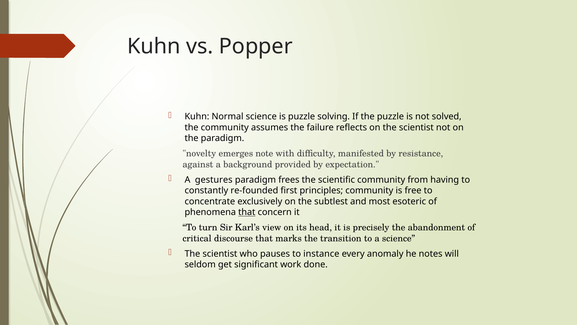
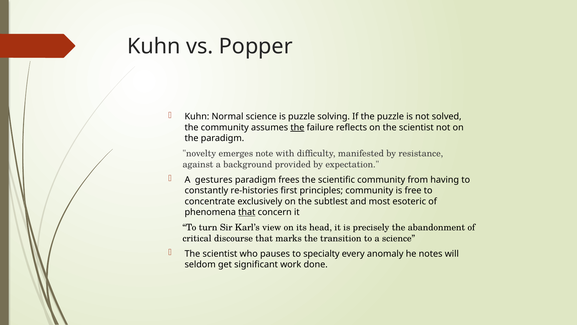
the at (297, 127) underline: none -> present
re-founded: re-founded -> re-histories
instance: instance -> specialty
